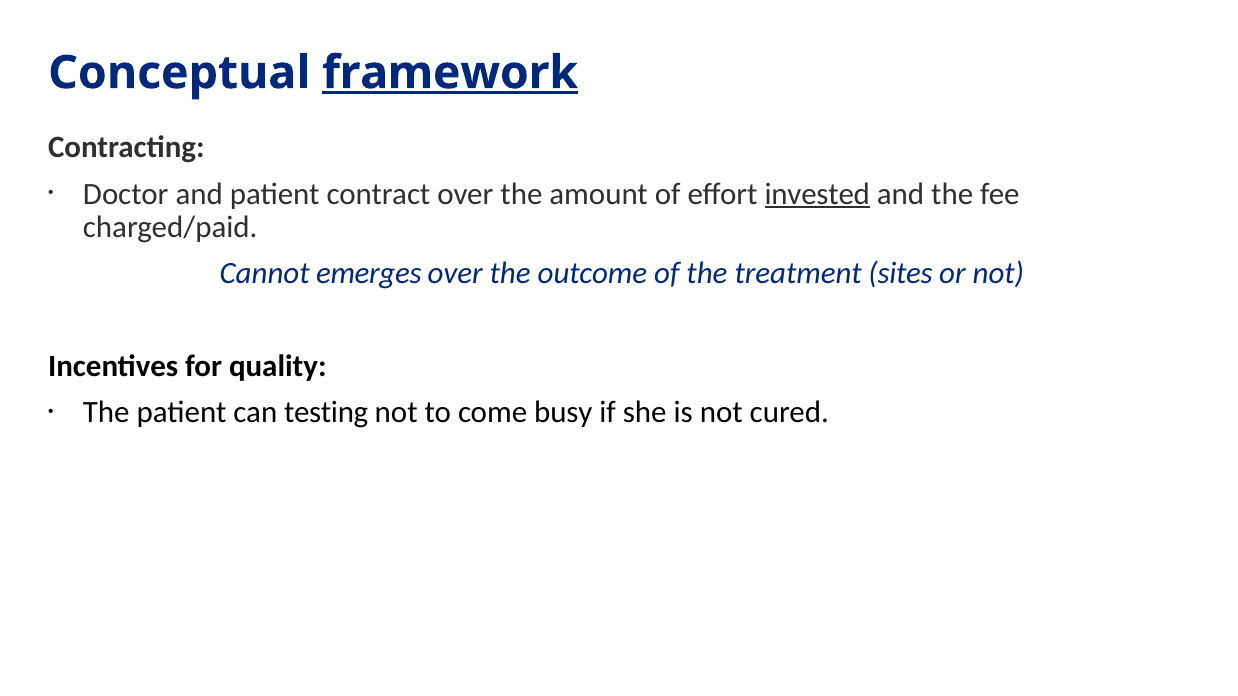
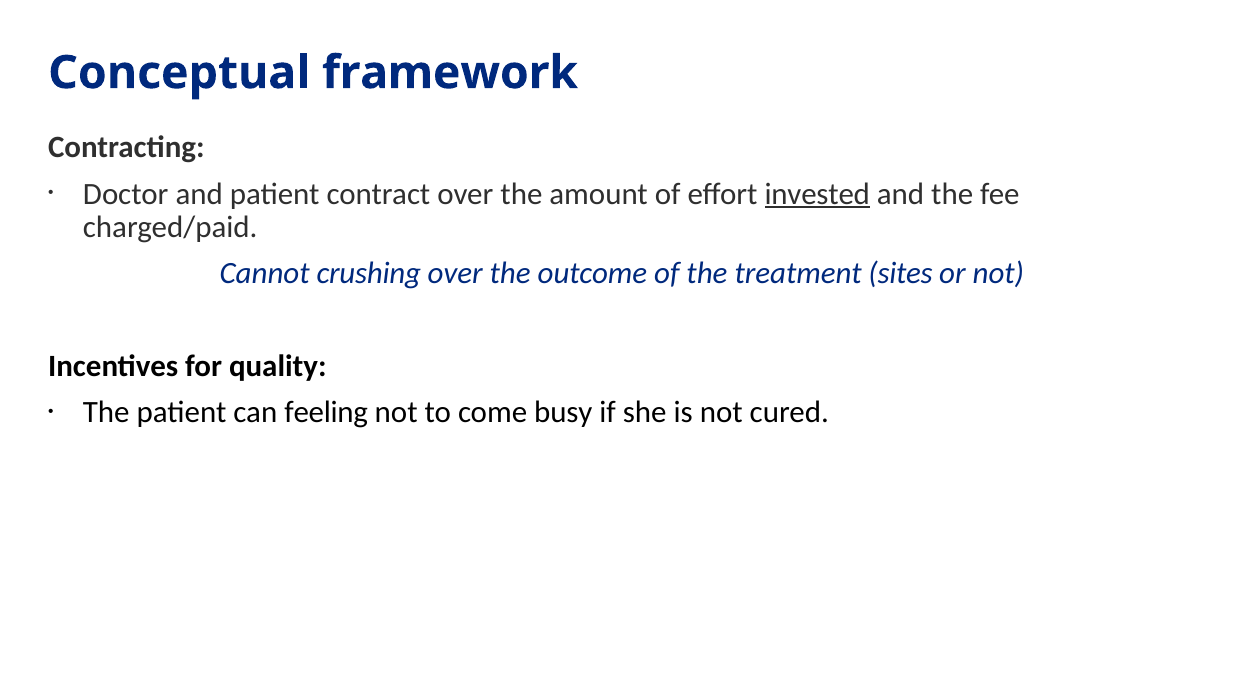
framework underline: present -> none
emerges: emerges -> crushing
testing: testing -> feeling
